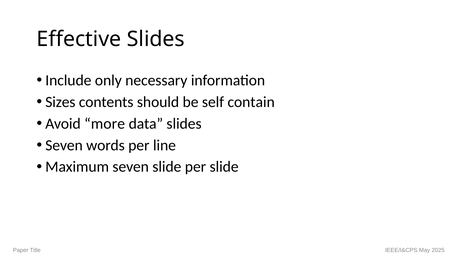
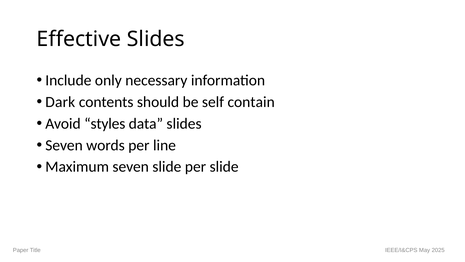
Sizes: Sizes -> Dark
more: more -> styles
